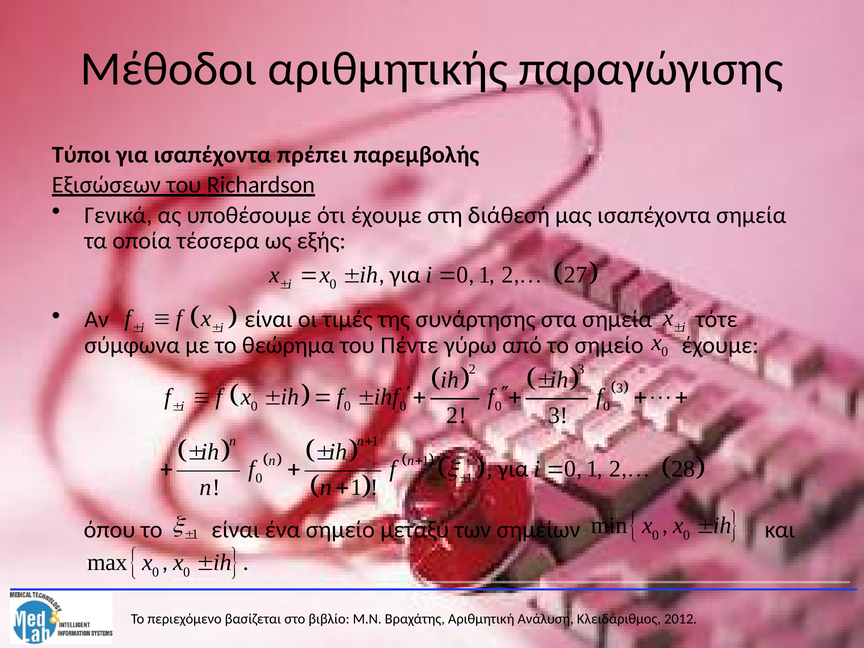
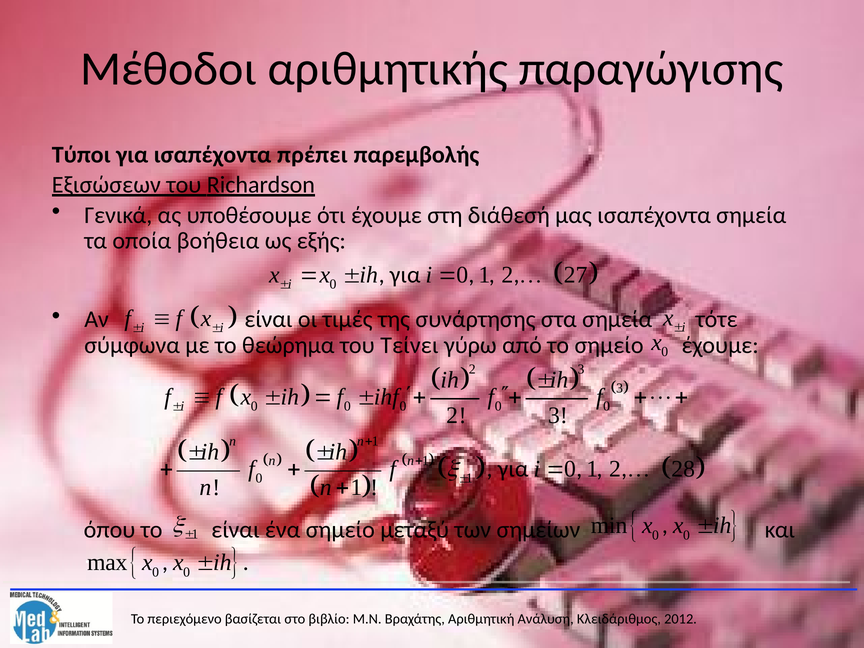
τέσσερα: τέσσερα -> βοήθεια
Πέντε: Πέντε -> Τείνει
